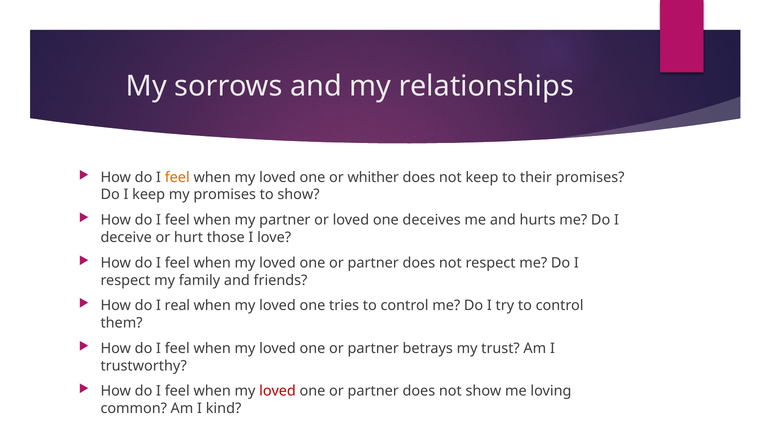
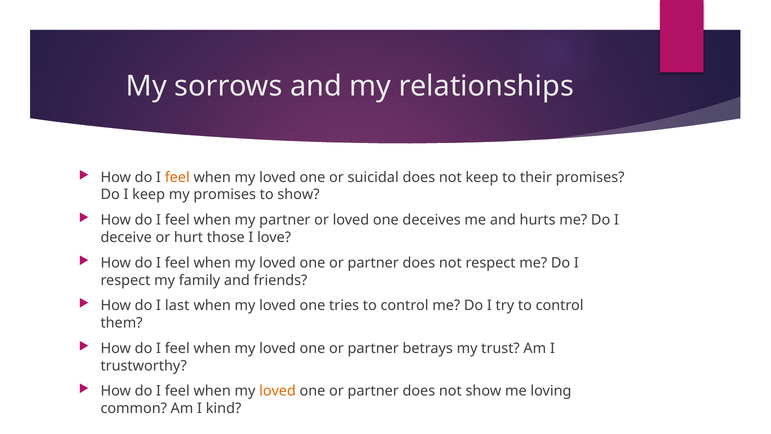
whither: whither -> suicidal
real: real -> last
loved at (278, 391) colour: red -> orange
